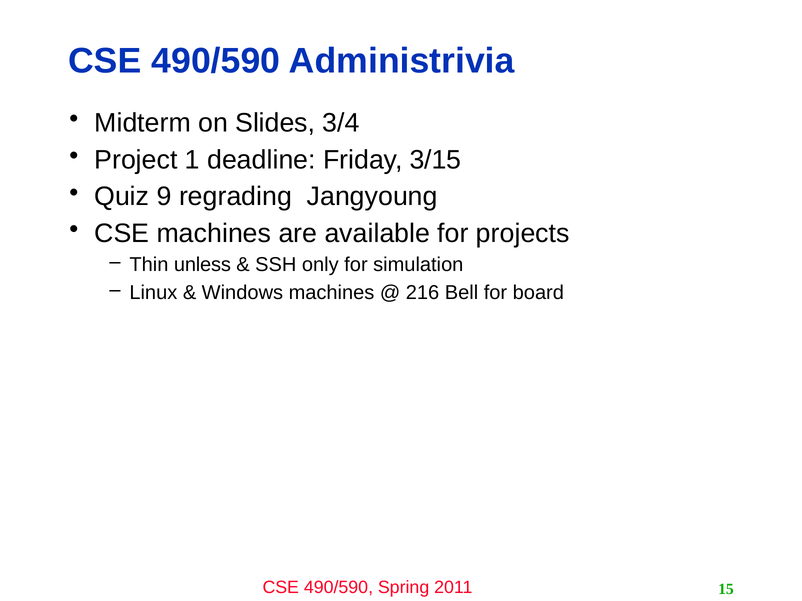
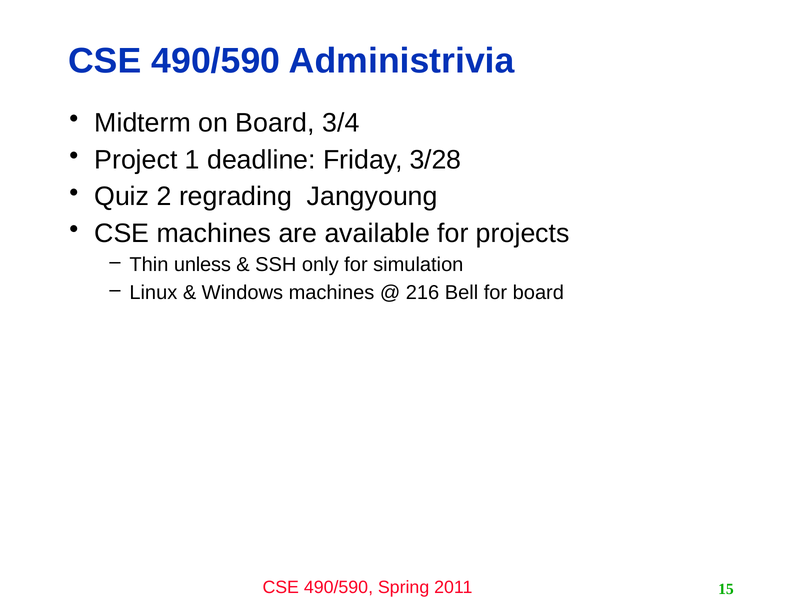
on Slides: Slides -> Board
3/15: 3/15 -> 3/28
9: 9 -> 2
